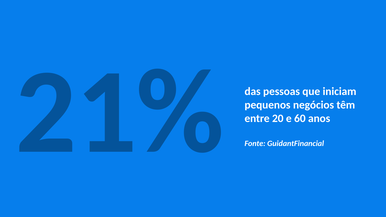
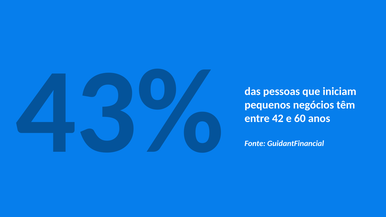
21%: 21% -> 43%
20: 20 -> 42
